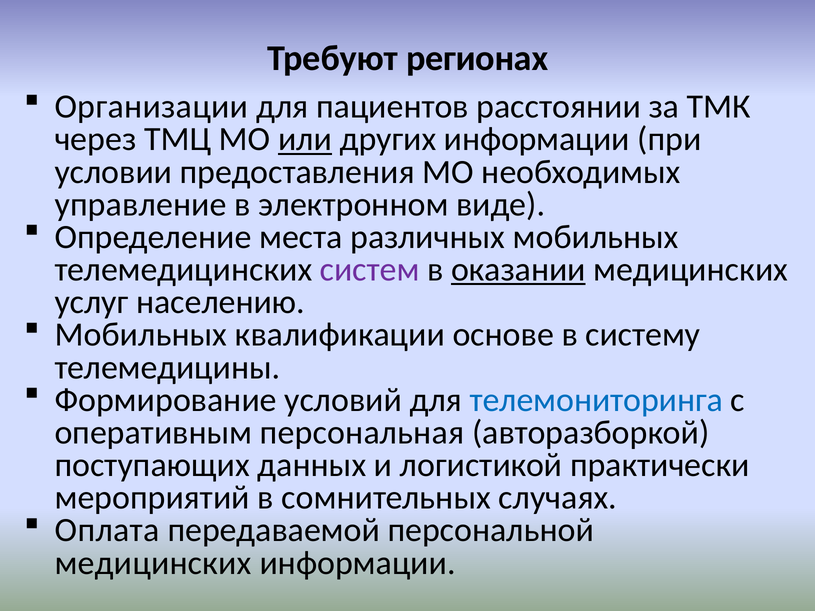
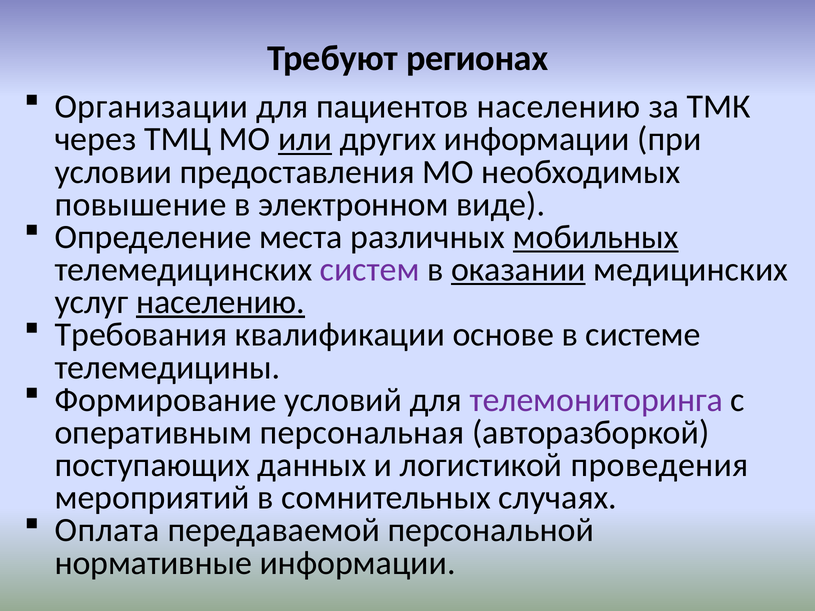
пациентов расстоянии: расстоянии -> населению
управление: управление -> повышение
мобильных at (596, 237) underline: none -> present
населению at (221, 302) underline: none -> present
Мобильных at (141, 335): Мобильных -> Требования
систему: систему -> системе
телемониторинга colour: blue -> purple
практически: практически -> проведения
медицинских at (153, 563): медицинских -> нормативные
